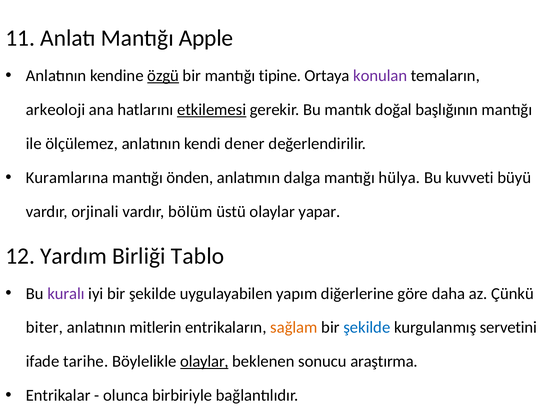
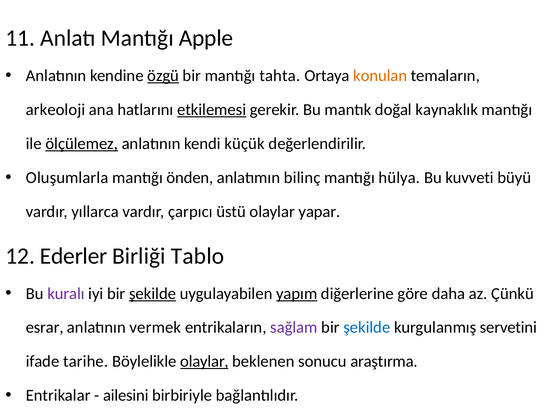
tipine: tipine -> tahta
konulan colour: purple -> orange
başlığının: başlığının -> kaynaklık
ölçülemez underline: none -> present
dener: dener -> küçük
Kuramlarına: Kuramlarına -> Oluşumlarla
dalga: dalga -> bilinç
orjinali: orjinali -> yıllarca
bölüm: bölüm -> çarpıcı
Yardım: Yardım -> Ederler
şekilde at (153, 293) underline: none -> present
yapım underline: none -> present
biter: biter -> esrar
mitlerin: mitlerin -> vermek
sağlam colour: orange -> purple
olunca: olunca -> ailesini
